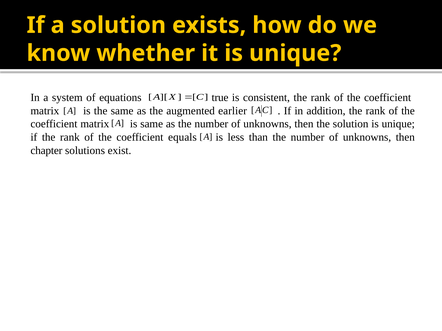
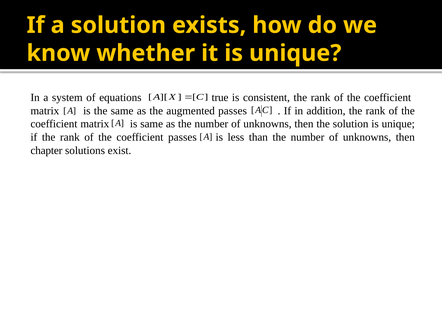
augmented earlier: earlier -> passes
coefficient equals: equals -> passes
